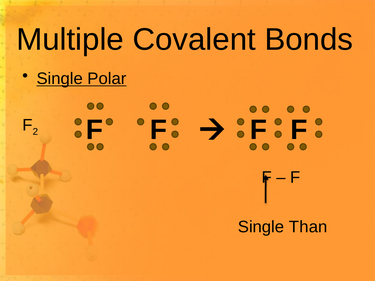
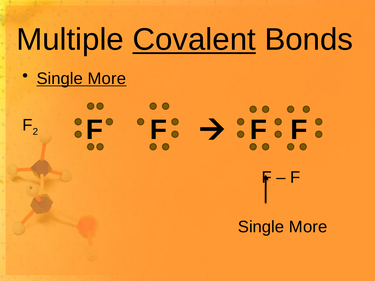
Covalent underline: none -> present
Polar at (107, 79): Polar -> More
Than at (308, 227): Than -> More
